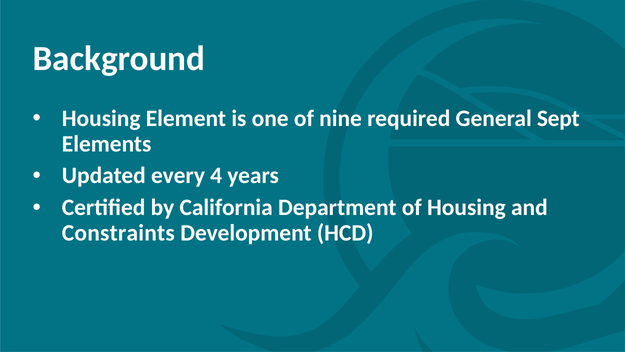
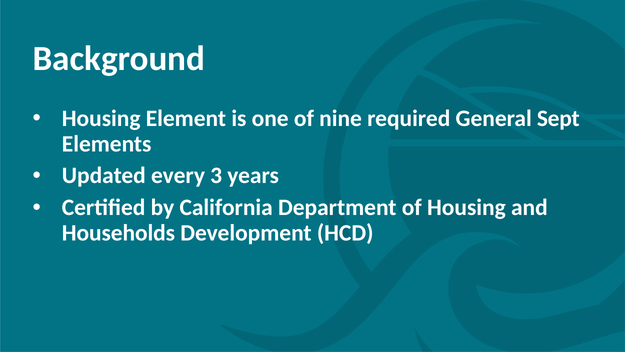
4: 4 -> 3
Constraints: Constraints -> Households
